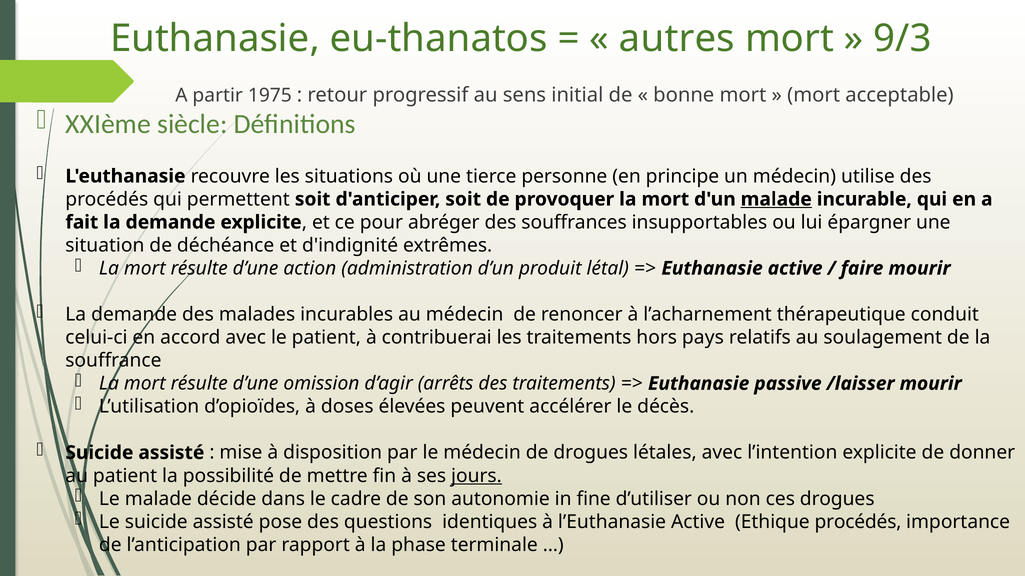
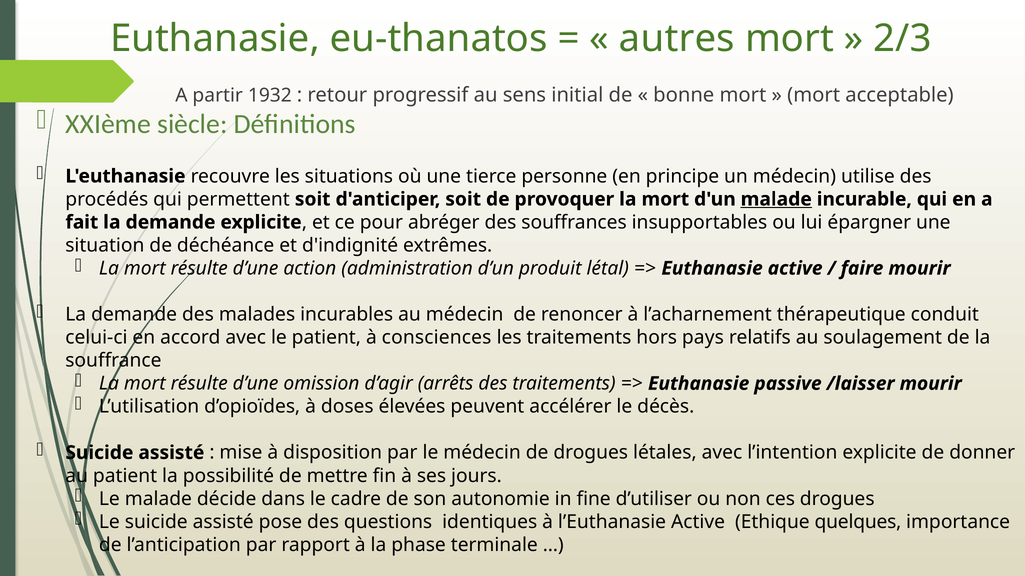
9/3: 9/3 -> 2/3
1975: 1975 -> 1932
contribuerai: contribuerai -> consciences
jours underline: present -> none
Ethique procédés: procédés -> quelques
